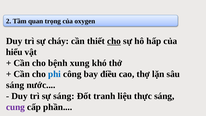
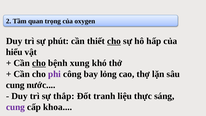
cháy: cháy -> phút
cho at (39, 63) underline: none -> present
phi colour: blue -> purple
điều: điều -> lỏng
sáng at (15, 85): sáng -> cung
sự sáng: sáng -> thắp
phần: phần -> khoa
